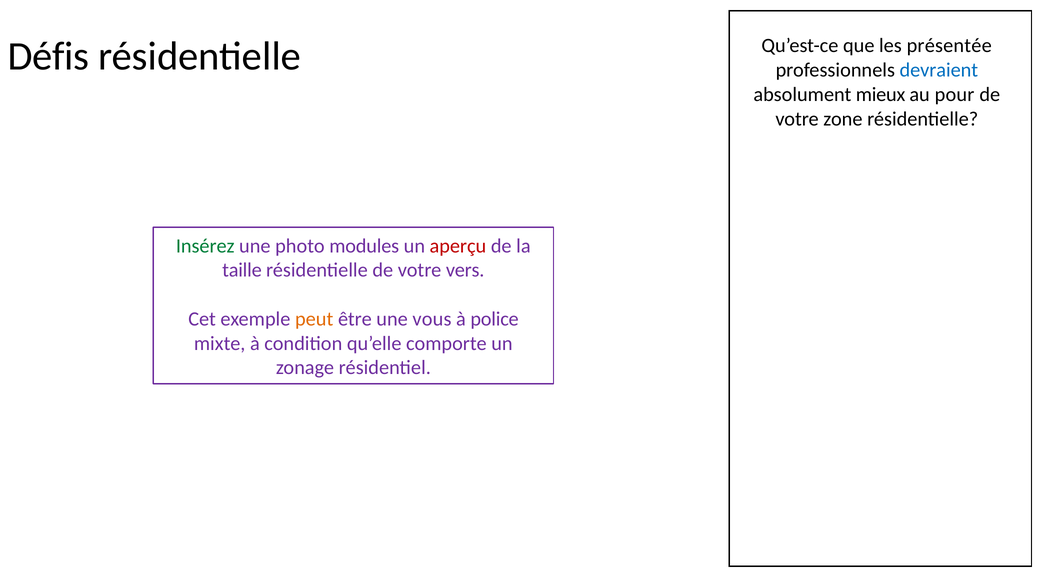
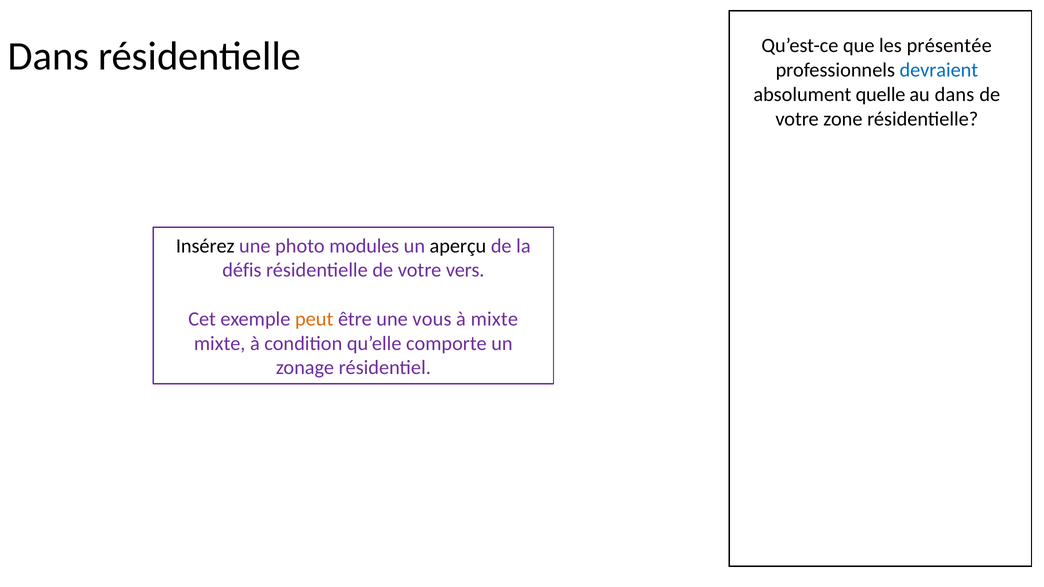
Défis at (49, 56): Défis -> Dans
mieux: mieux -> quelle
au pour: pour -> dans
Insérez colour: green -> black
aperçu colour: red -> black
taille: taille -> défis
à police: police -> mixte
